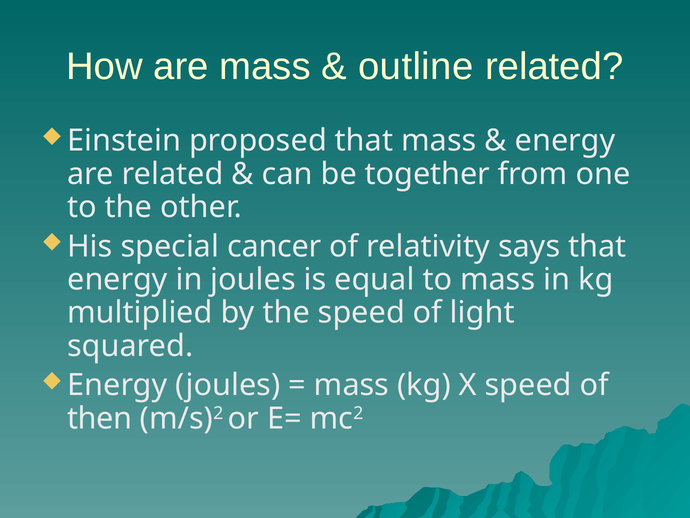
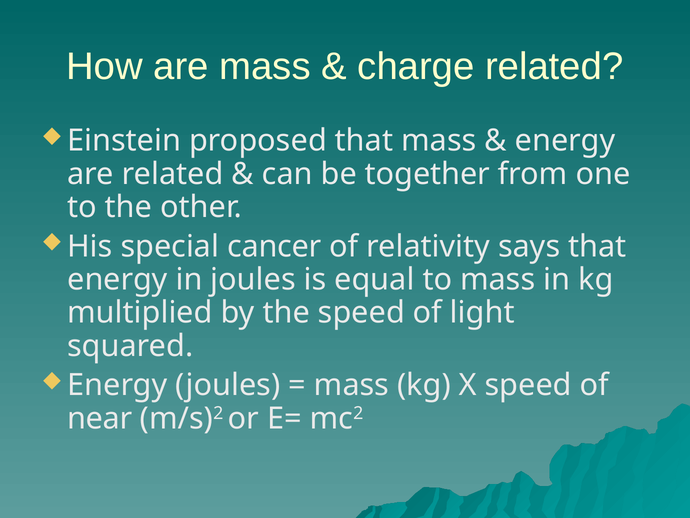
outline: outline -> charge
then: then -> near
